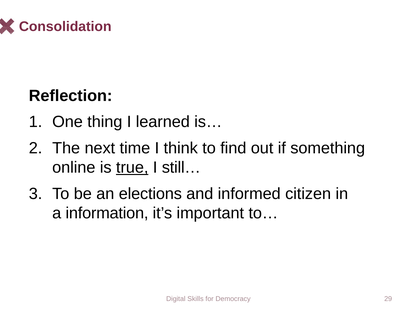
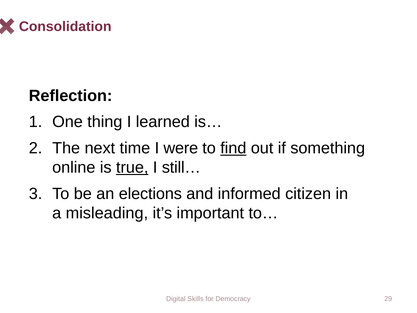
think: think -> were
find underline: none -> present
information: information -> misleading
